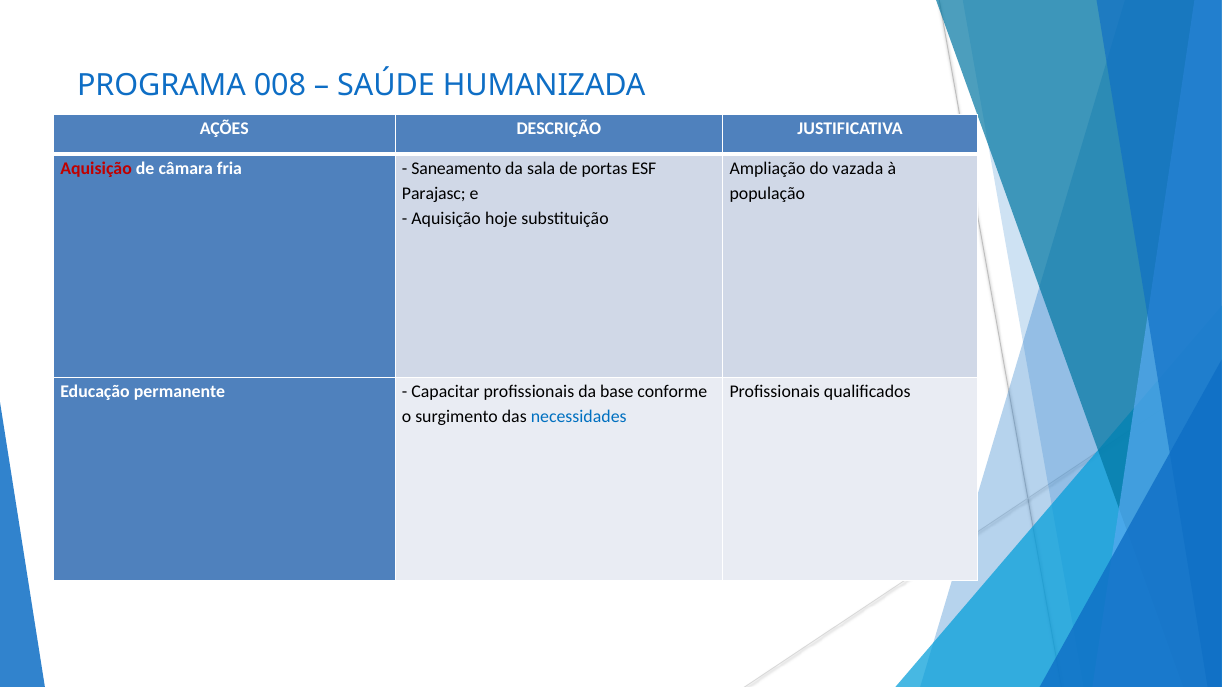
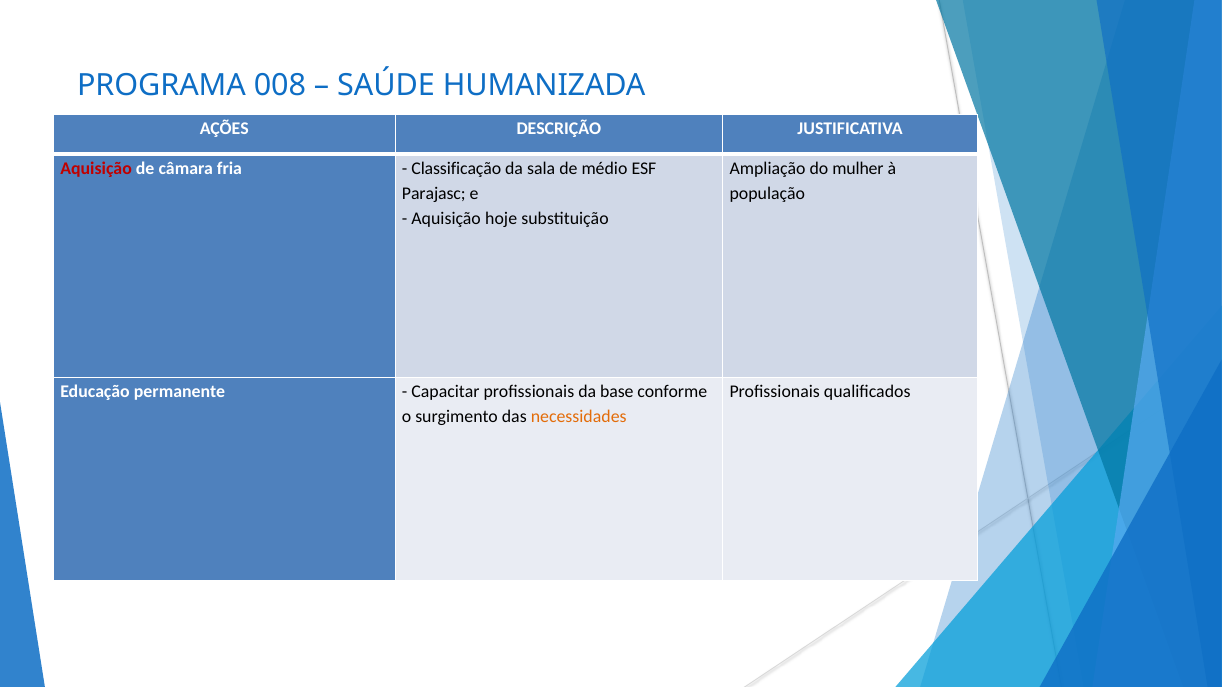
Saneamento: Saneamento -> Classificação
portas: portas -> médio
vazada: vazada -> mulher
necessidades colour: blue -> orange
